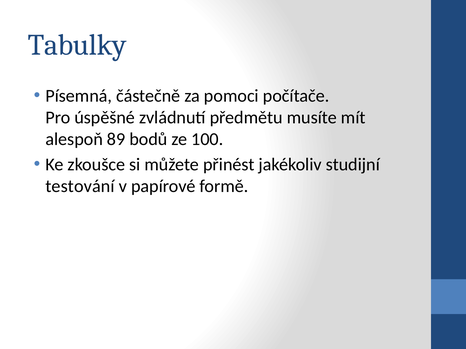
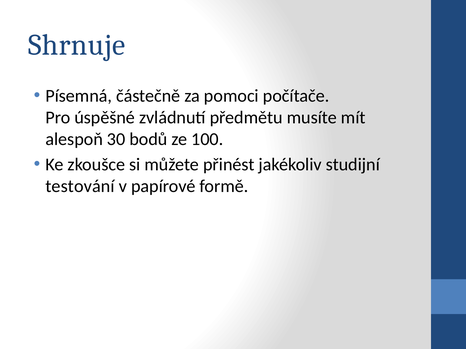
Tabulky: Tabulky -> Shrnuje
89: 89 -> 30
